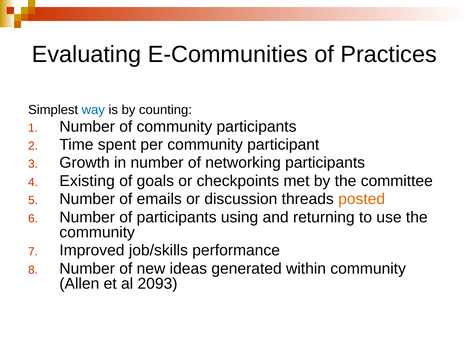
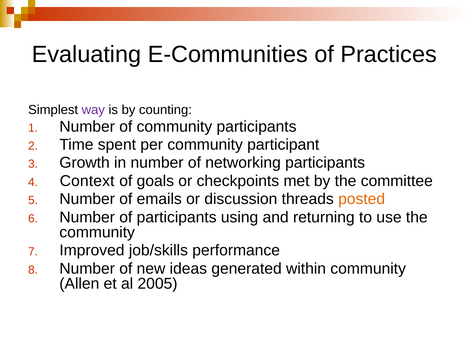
way colour: blue -> purple
Existing: Existing -> Context
2093: 2093 -> 2005
